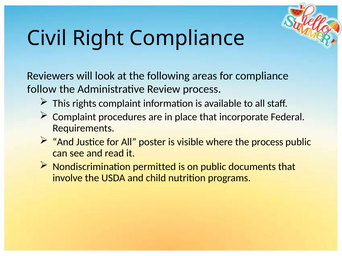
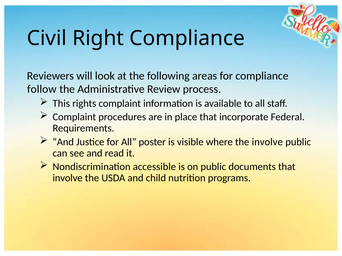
the process: process -> involve
permitted: permitted -> accessible
